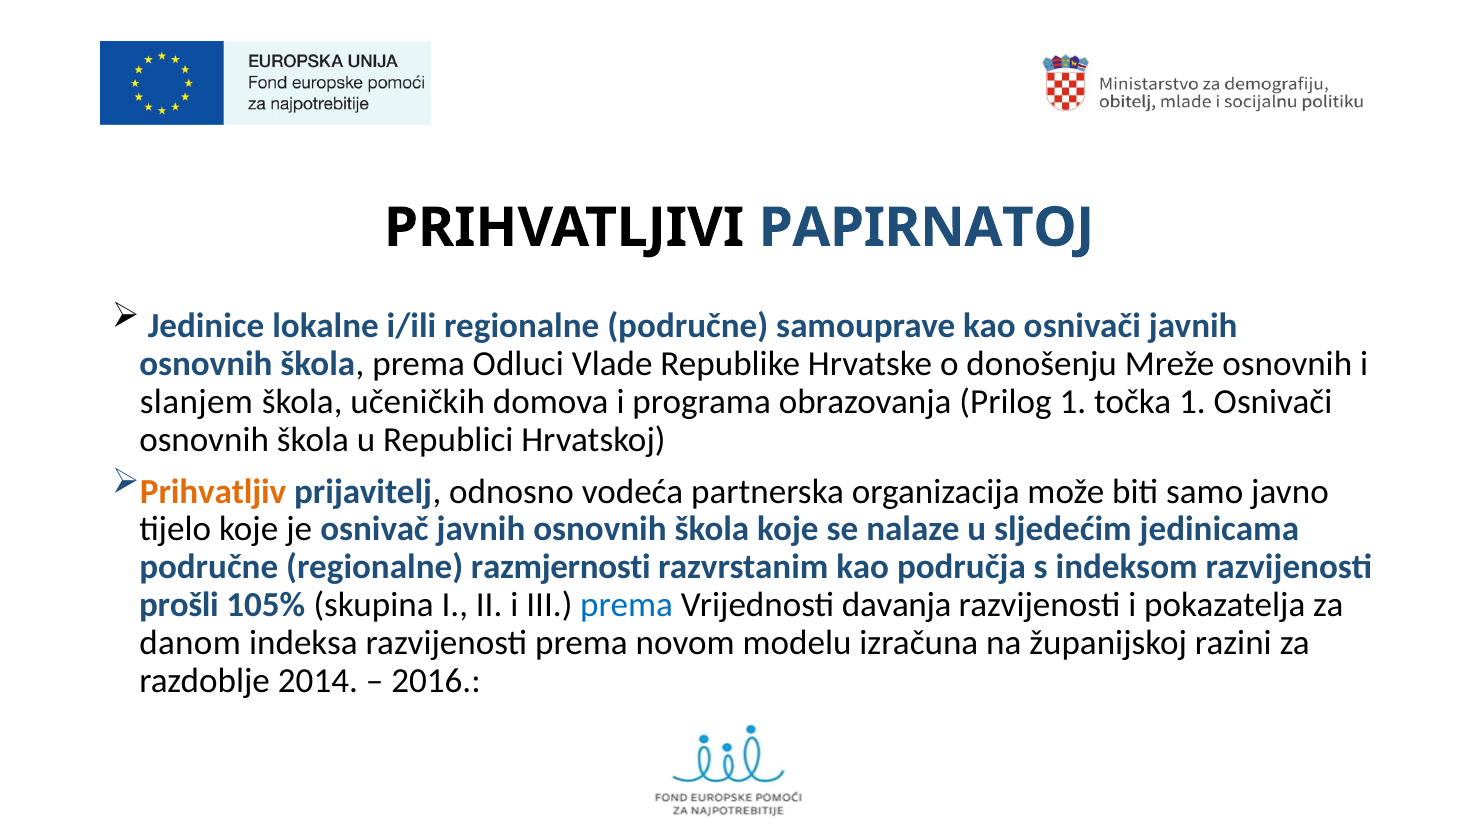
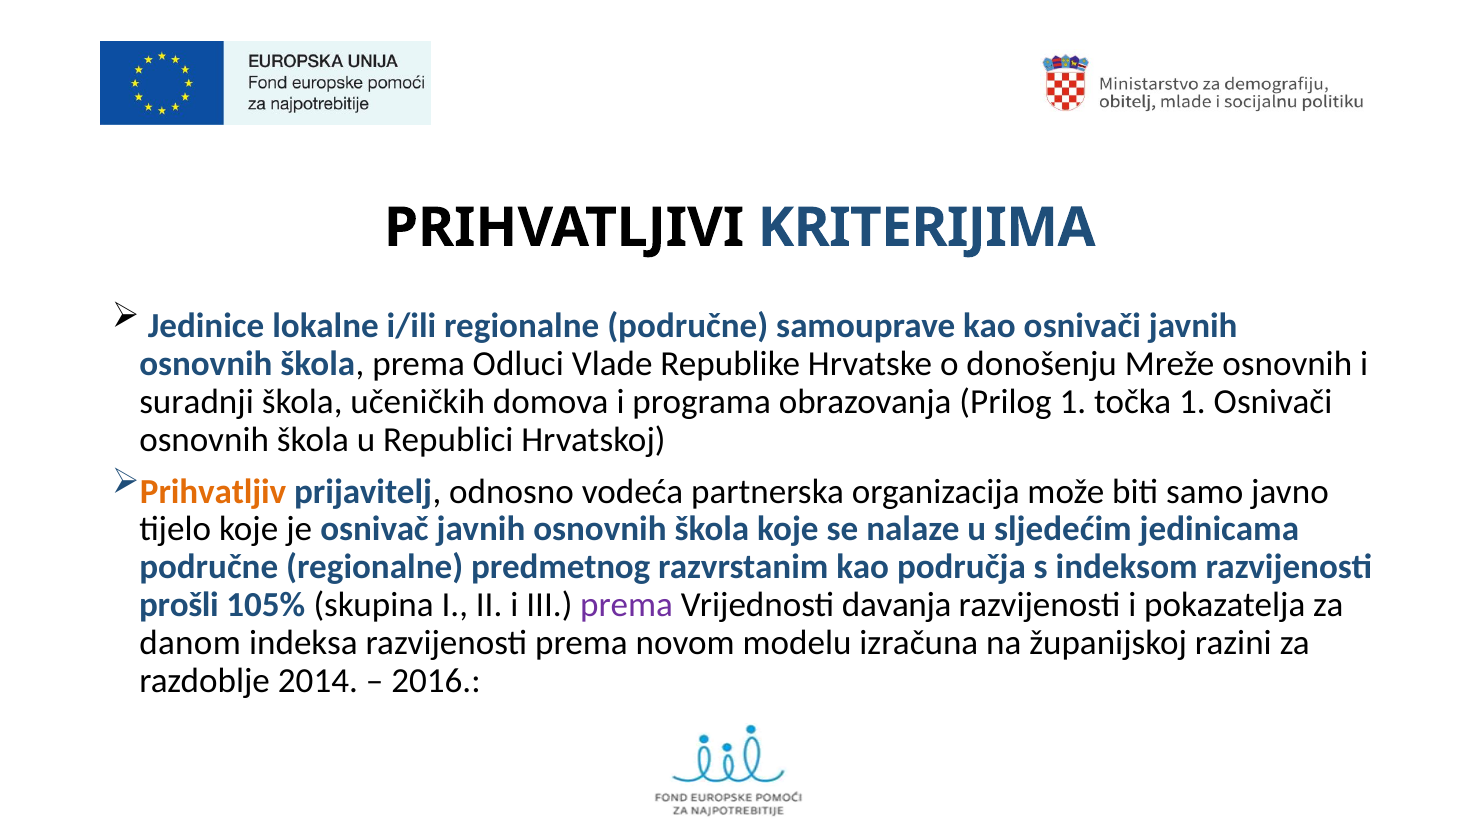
PAPIRNATOJ: PAPIRNATOJ -> KRITERIJIMA
slanjem: slanjem -> suradnji
razmjernosti: razmjernosti -> predmetnog
prema at (627, 605) colour: blue -> purple
